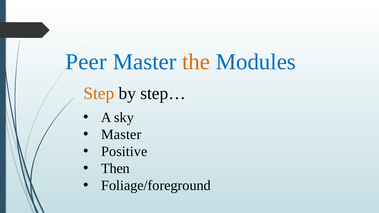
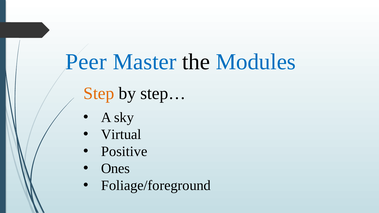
the colour: orange -> black
Master at (121, 135): Master -> Virtual
Then: Then -> Ones
